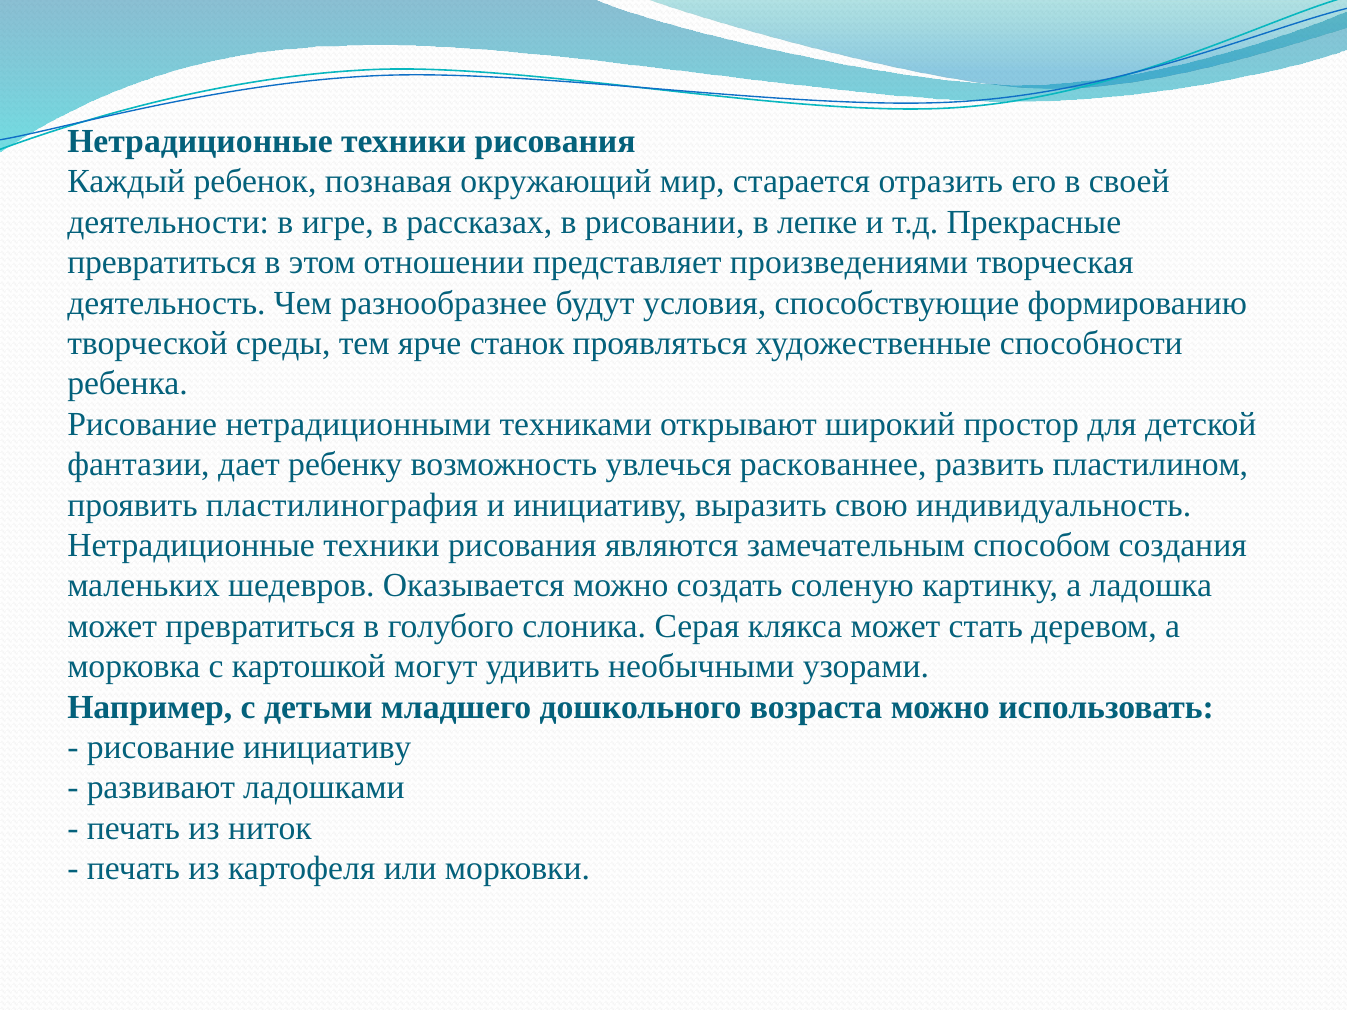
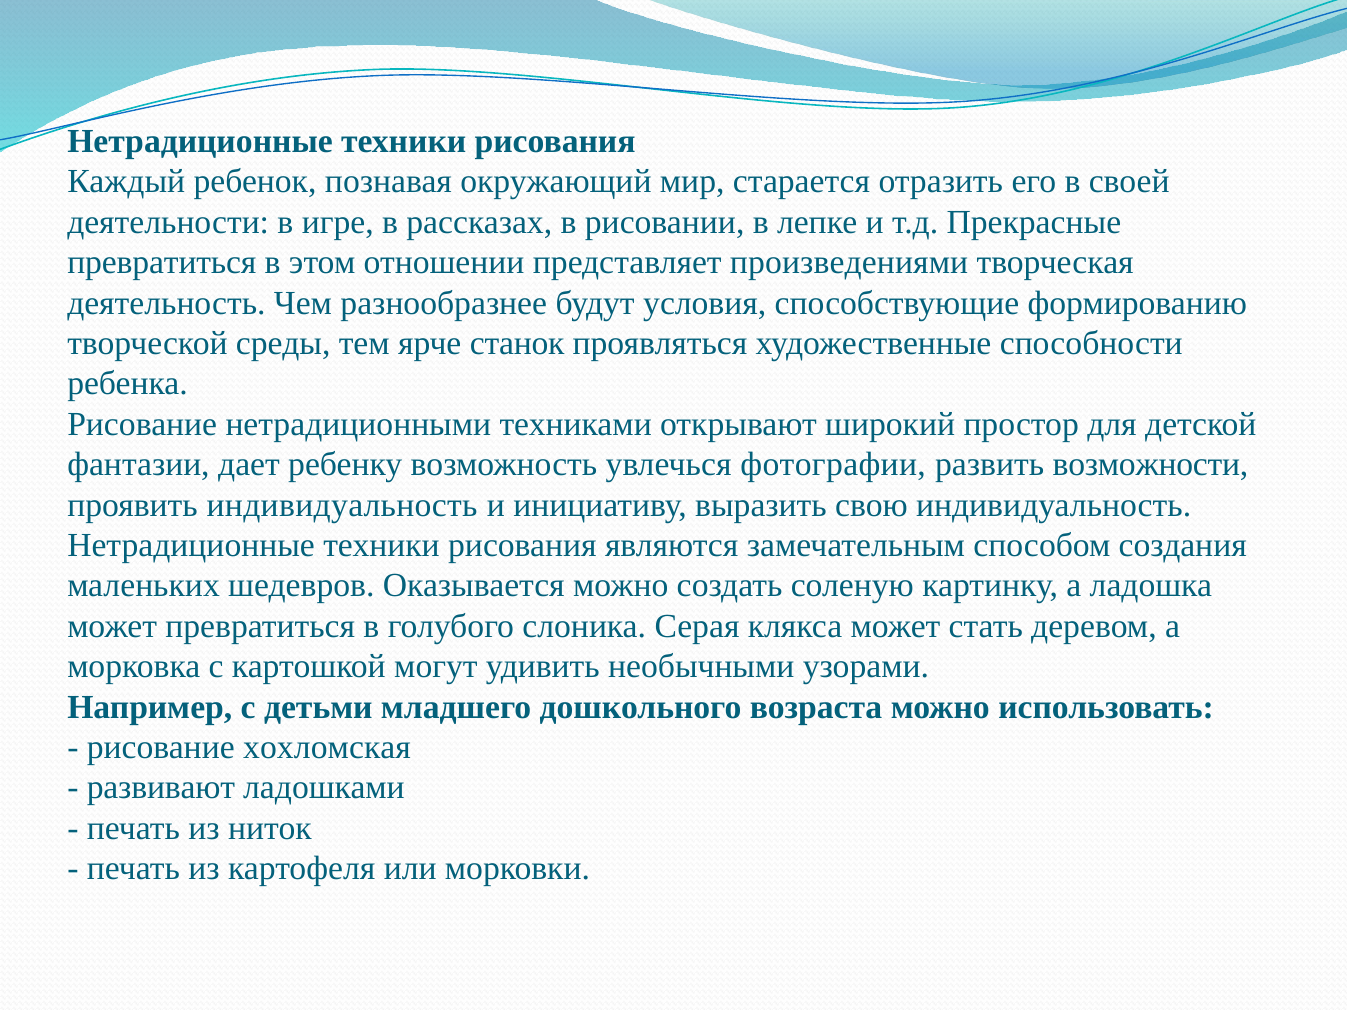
раскованнее: раскованнее -> фотографии
пластилином: пластилином -> возможности
проявить пластилинография: пластилинография -> индивидуальность
рисование инициативу: инициативу -> хохломская
